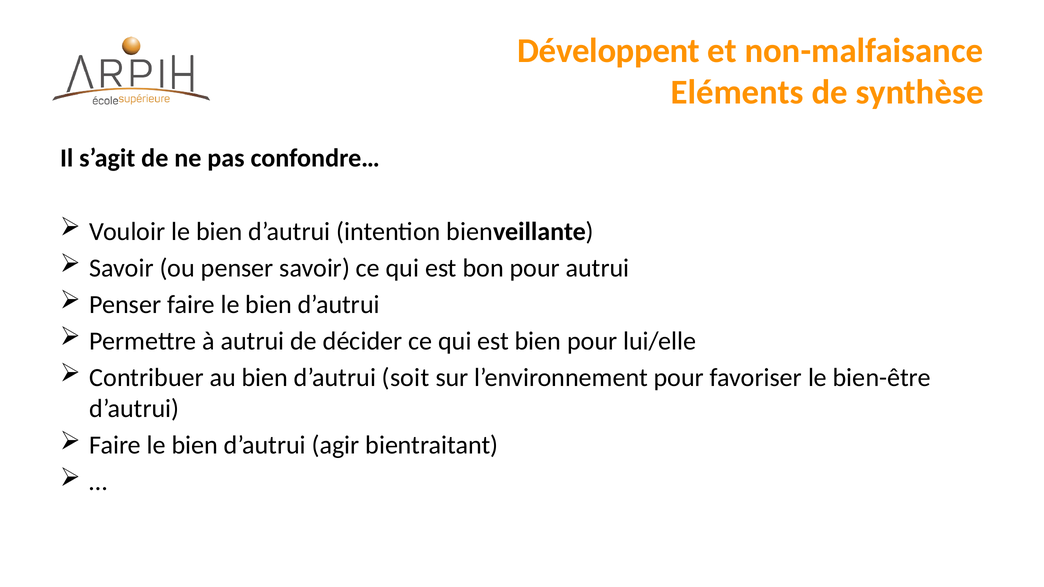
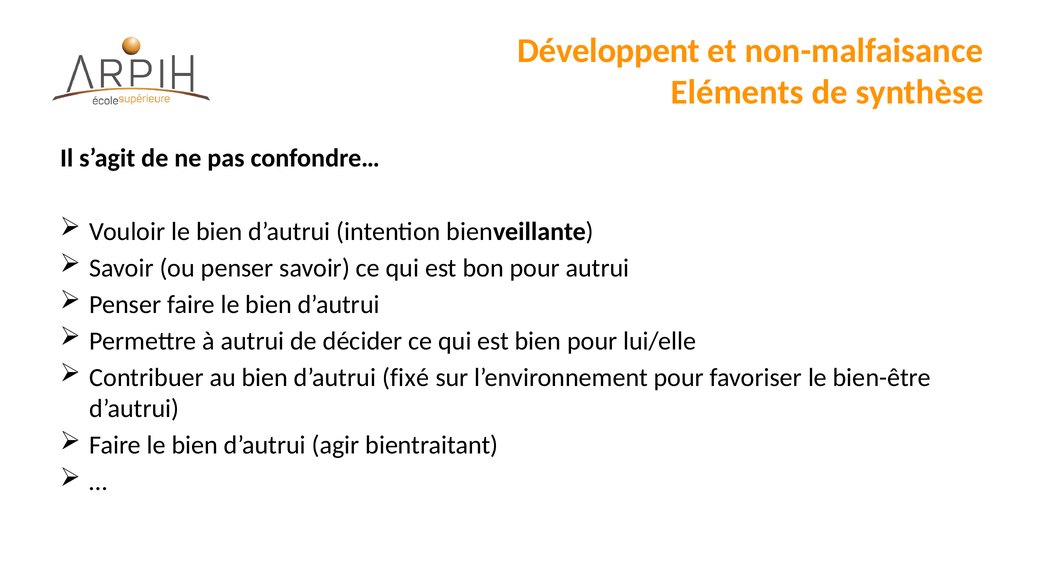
soit: soit -> fixé
